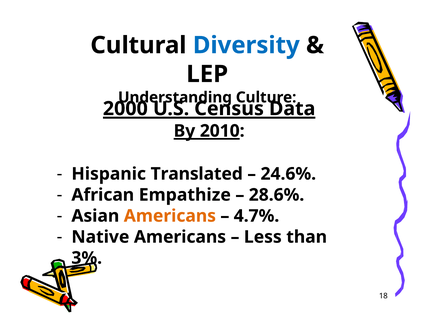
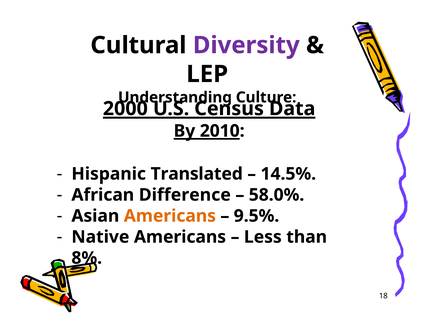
Diversity colour: blue -> purple
24.6%: 24.6% -> 14.5%
Empathize: Empathize -> Difference
28.6%: 28.6% -> 58.0%
4.7%: 4.7% -> 9.5%
3%: 3% -> 8%
